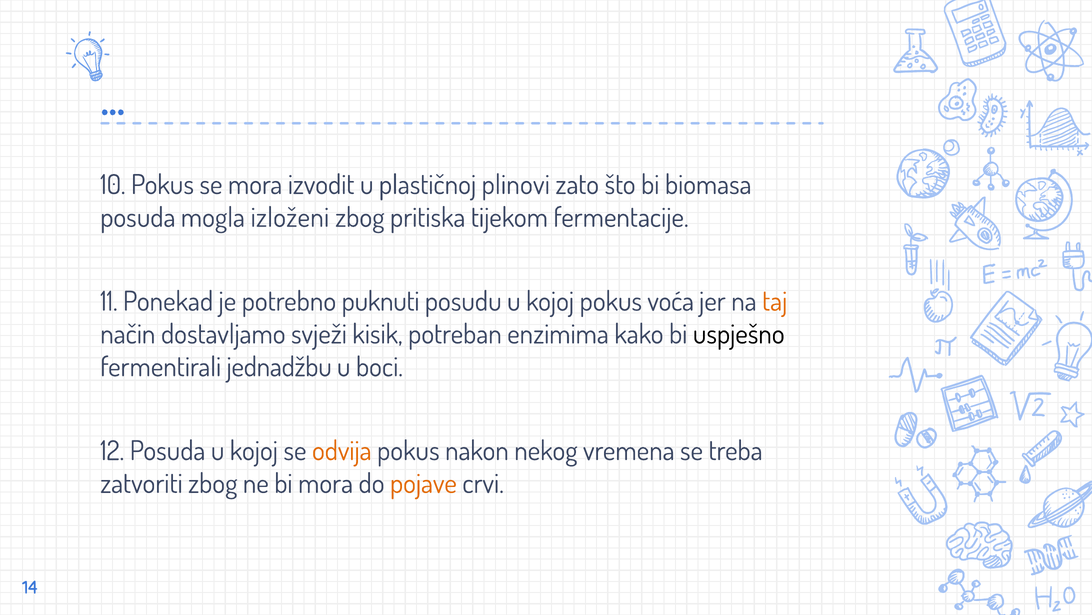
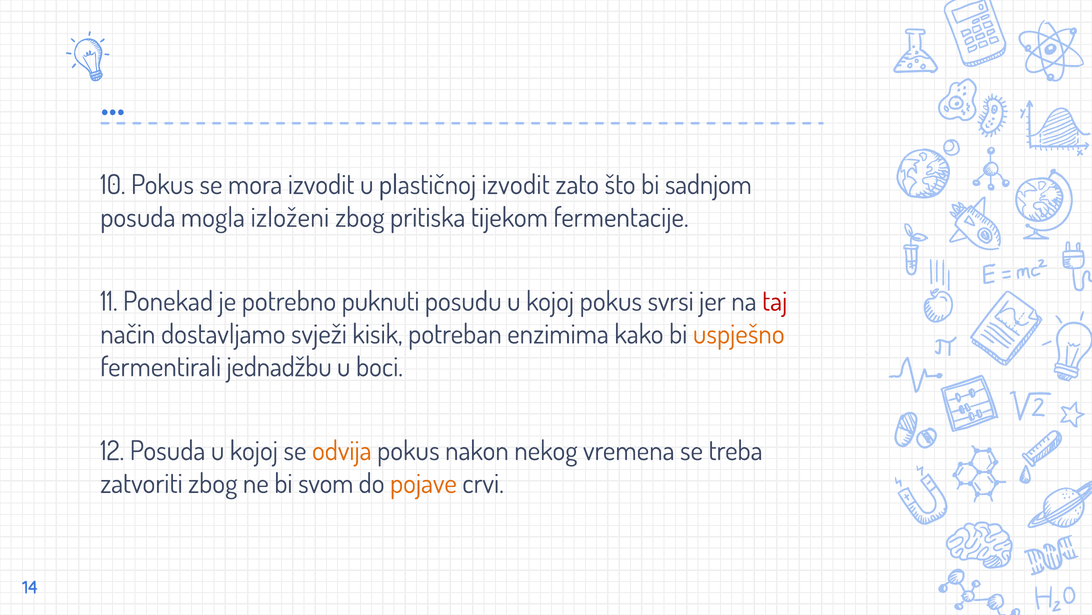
plastičnoj plinovi: plinovi -> izvodit
biomasa: biomasa -> sadnjom
voća: voća -> svrsi
taj colour: orange -> red
uspješno colour: black -> orange
bi mora: mora -> svom
